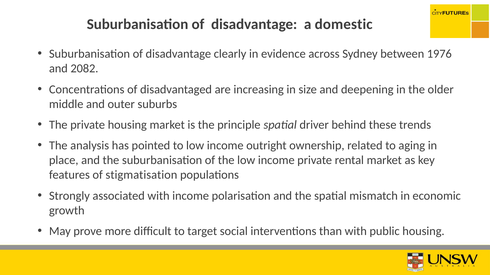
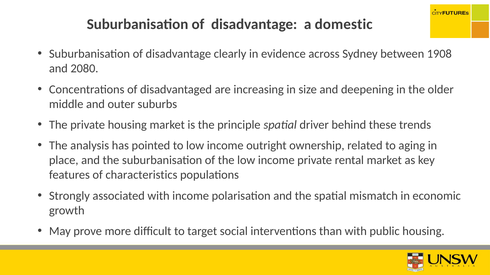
1976: 1976 -> 1908
2082: 2082 -> 2080
stigmatisation: stigmatisation -> characteristics
